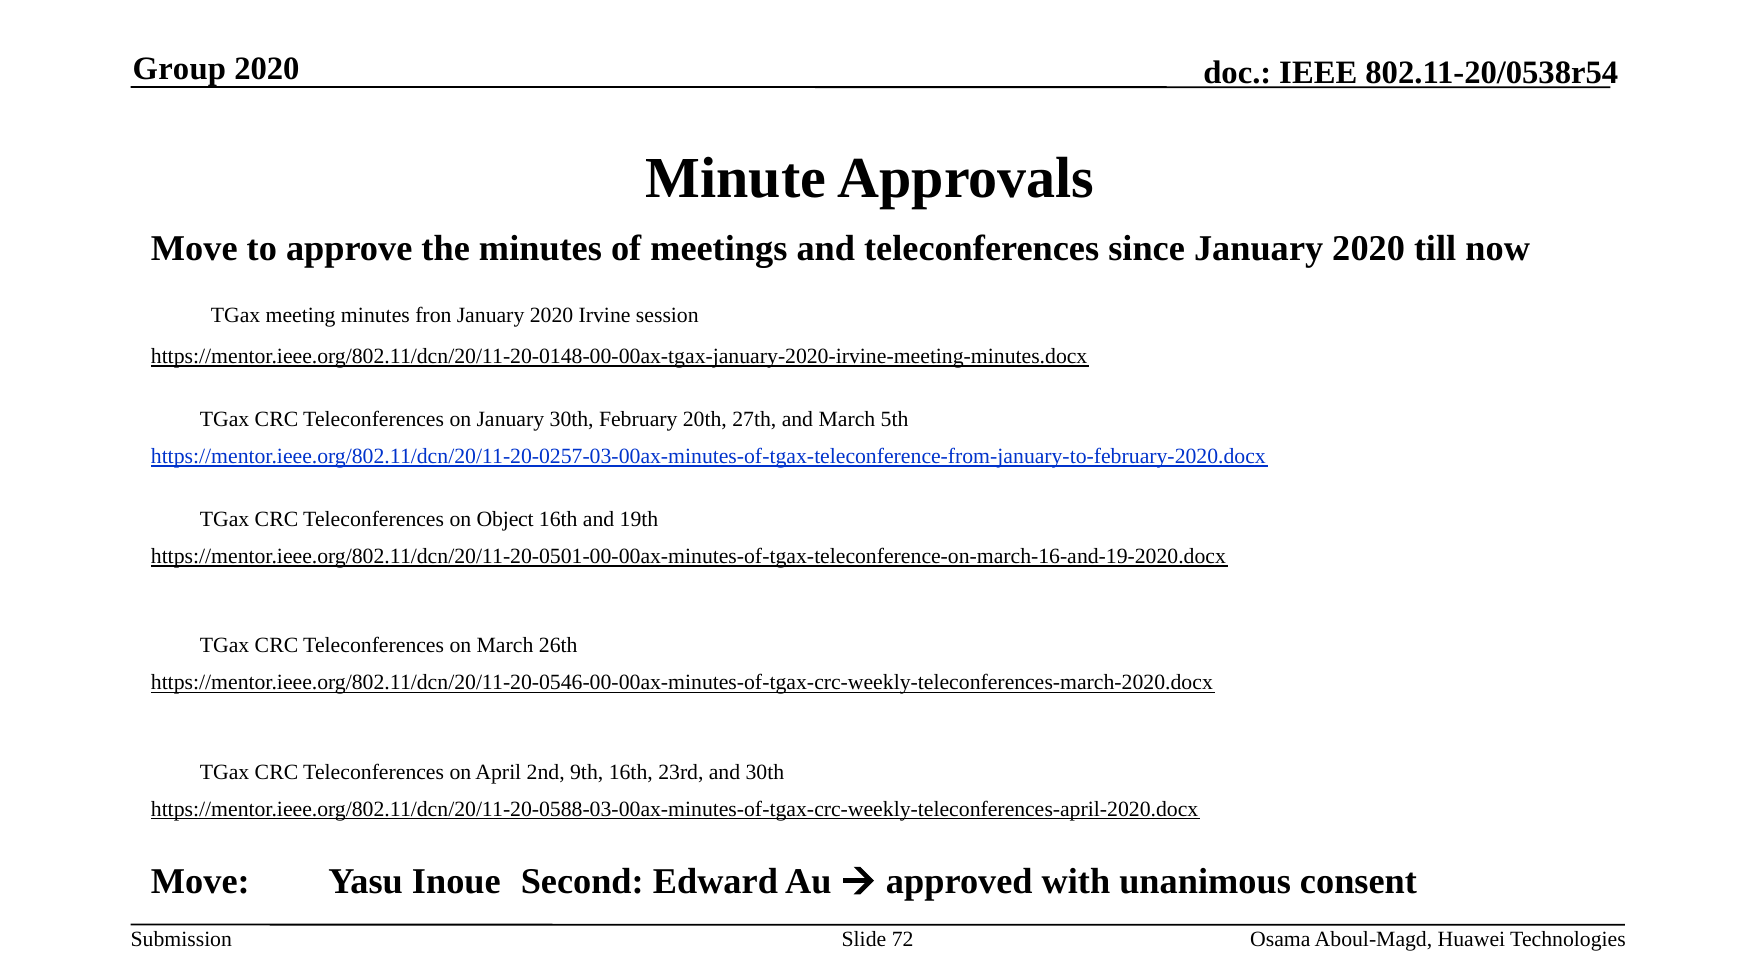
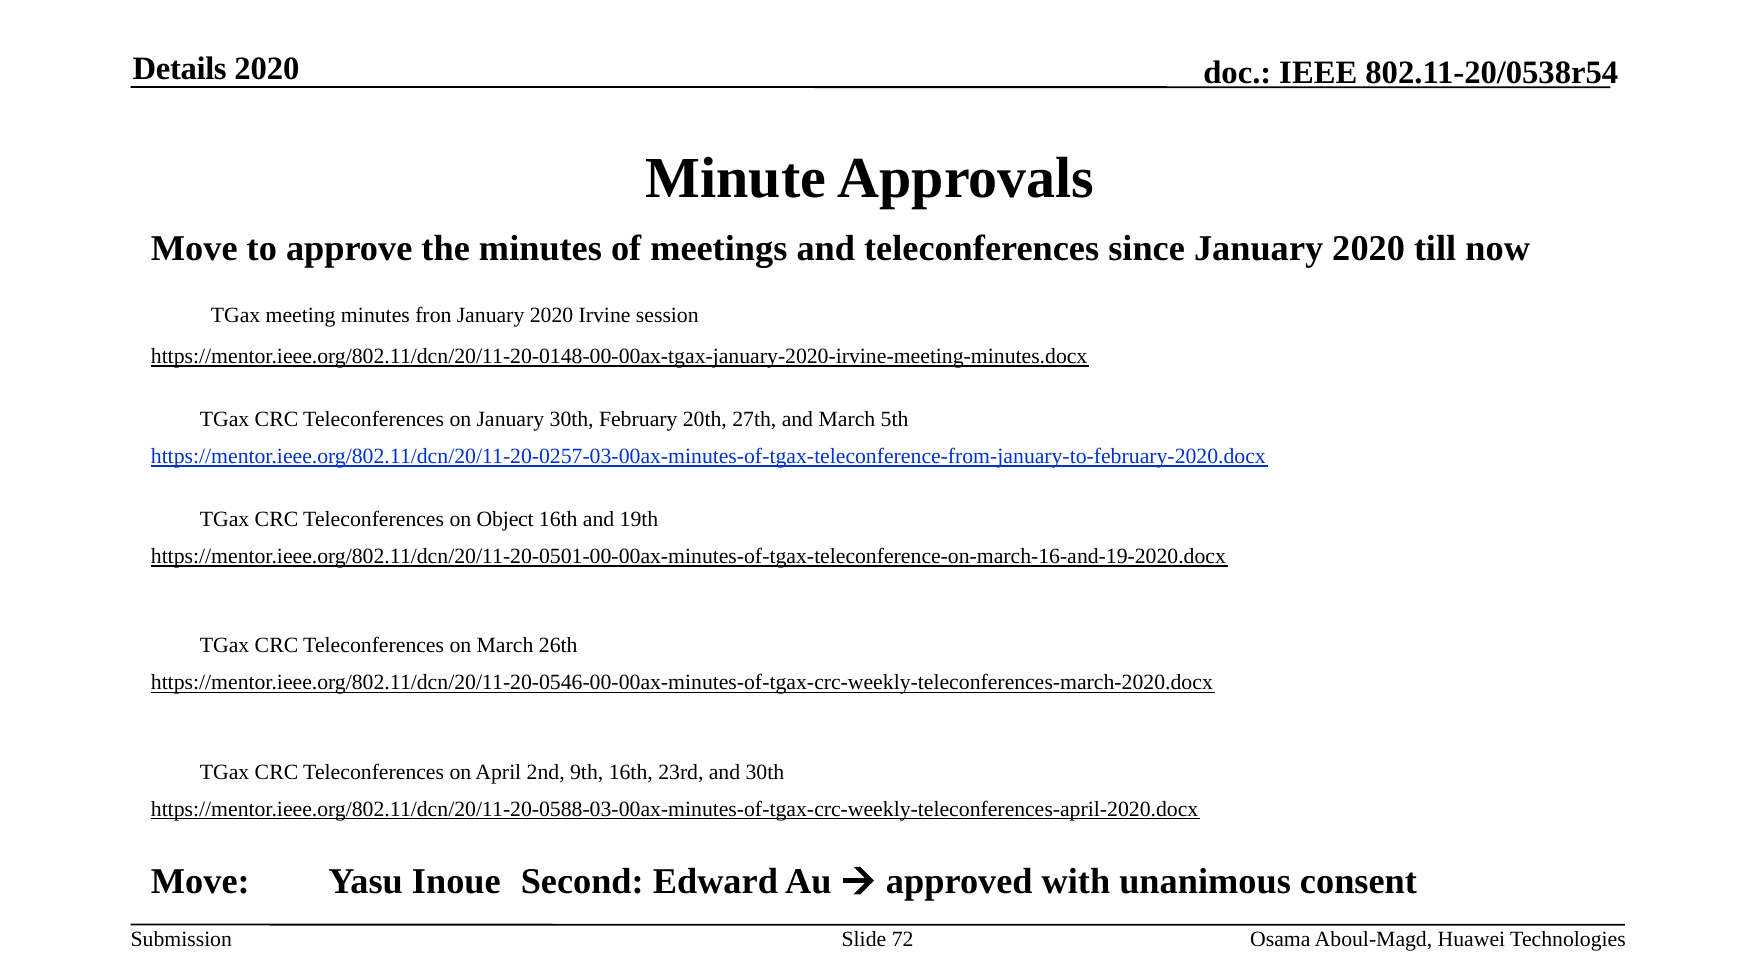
Group: Group -> Details
